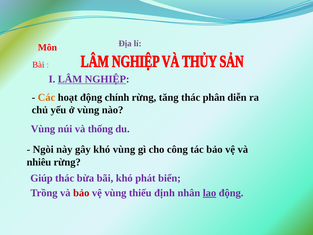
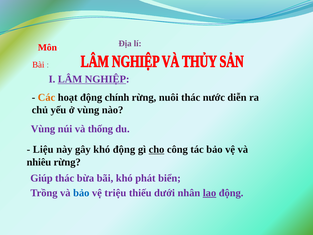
tăng: tăng -> nuôi
phân: phân -> nước
Ngòi: Ngòi -> Liệu
khó vùng: vùng -> động
cho underline: none -> present
bảo at (81, 193) colour: red -> blue
vệ vùng: vùng -> triệu
định: định -> dưới
